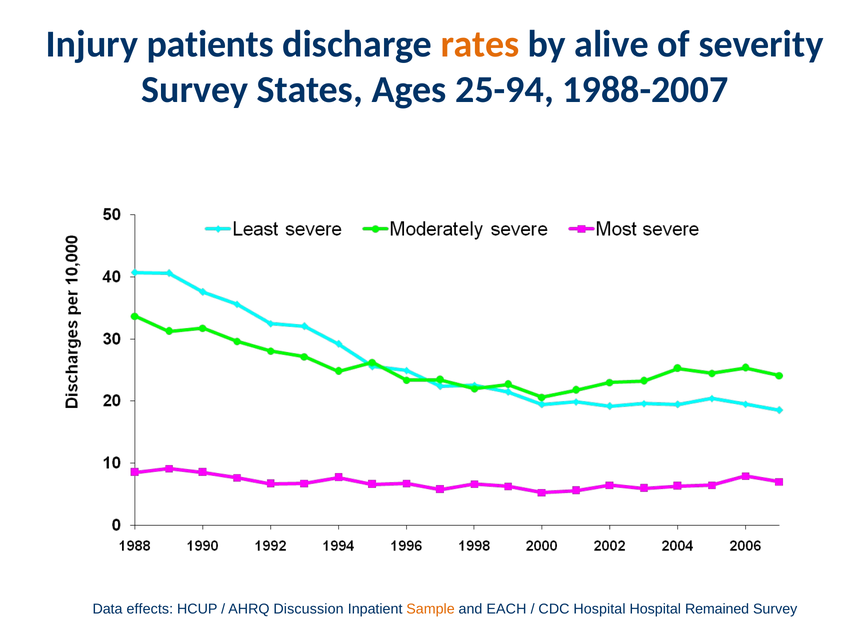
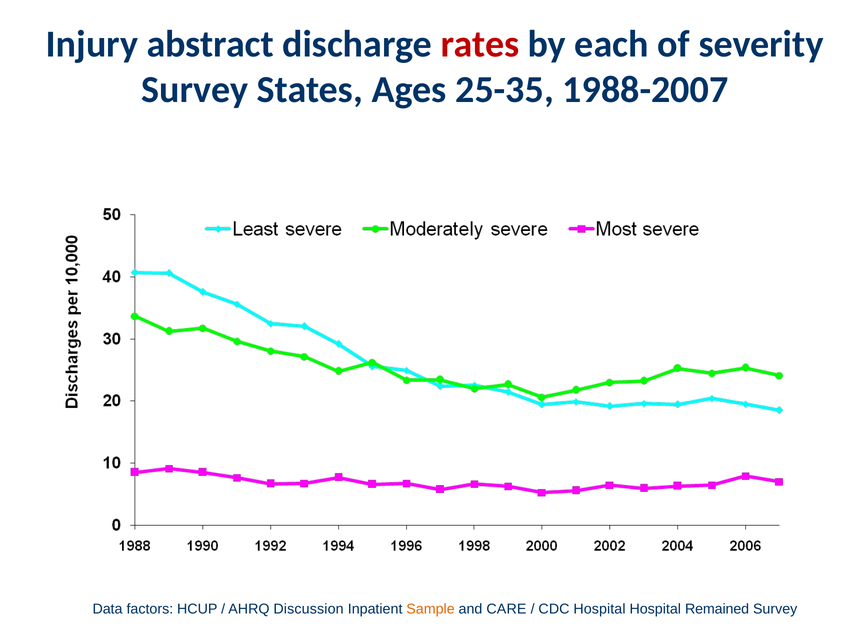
patients: patients -> abstract
rates colour: orange -> red
alive: alive -> each
25-94: 25-94 -> 25-35
effects: effects -> factors
EACH: EACH -> CARE
